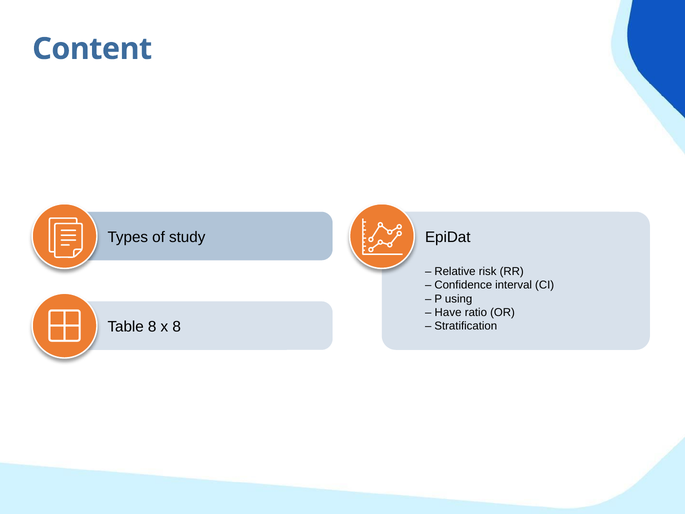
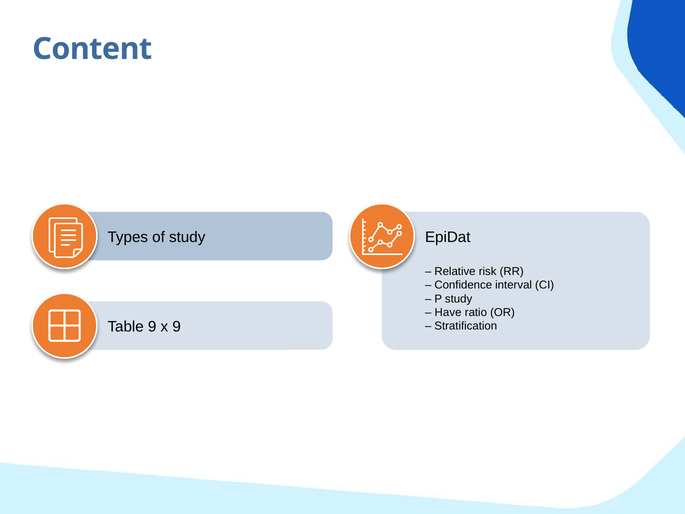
P using: using -> study
Table 8: 8 -> 9
x 8: 8 -> 9
